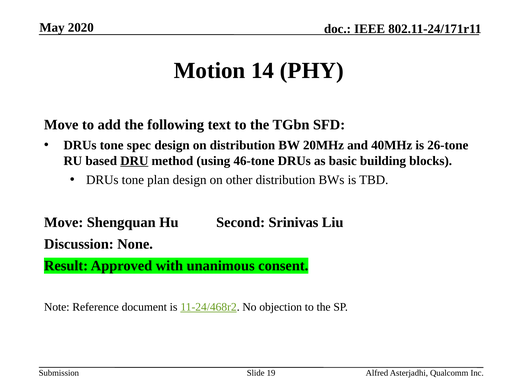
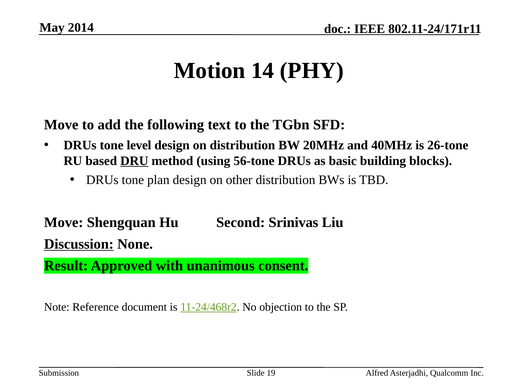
2020: 2020 -> 2014
spec: spec -> level
46-tone: 46-tone -> 56-tone
Discussion underline: none -> present
